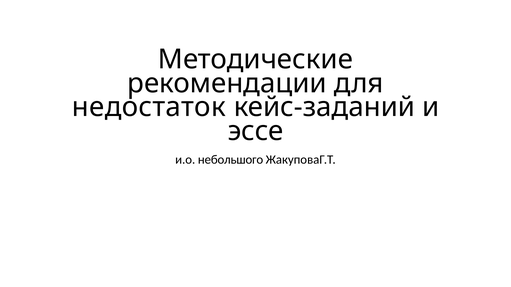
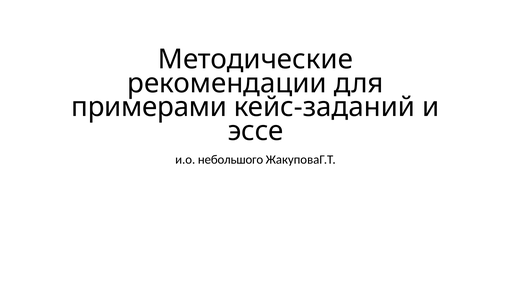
недостаток: недостаток -> примерами
